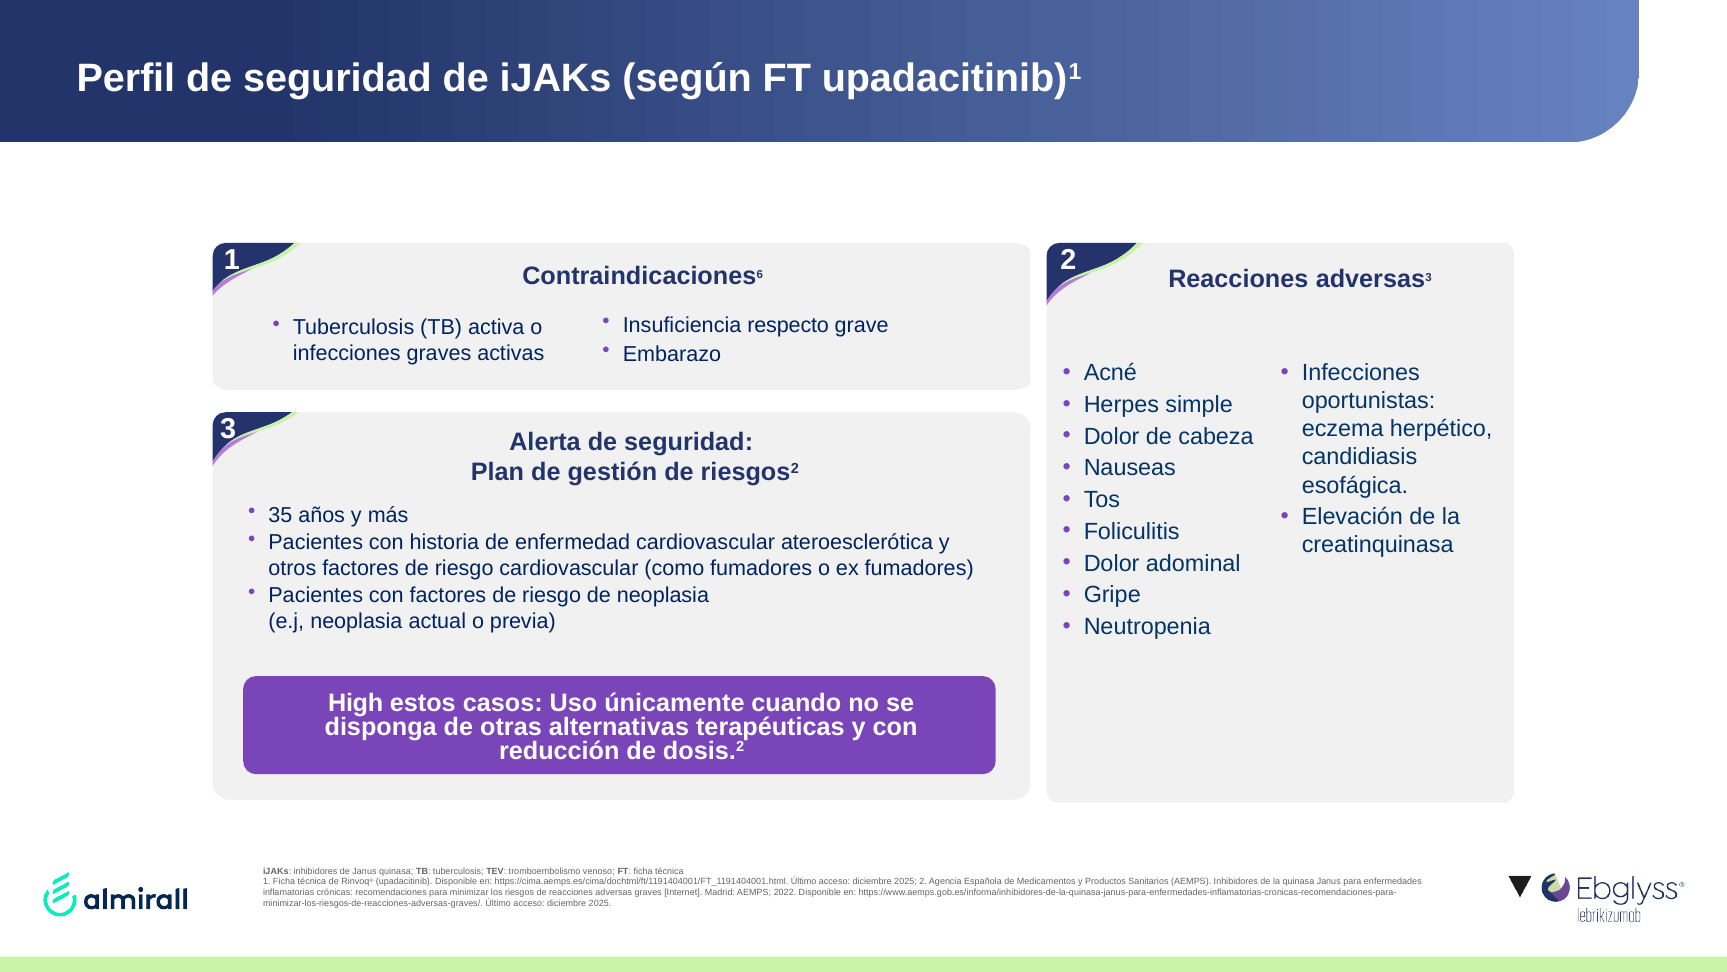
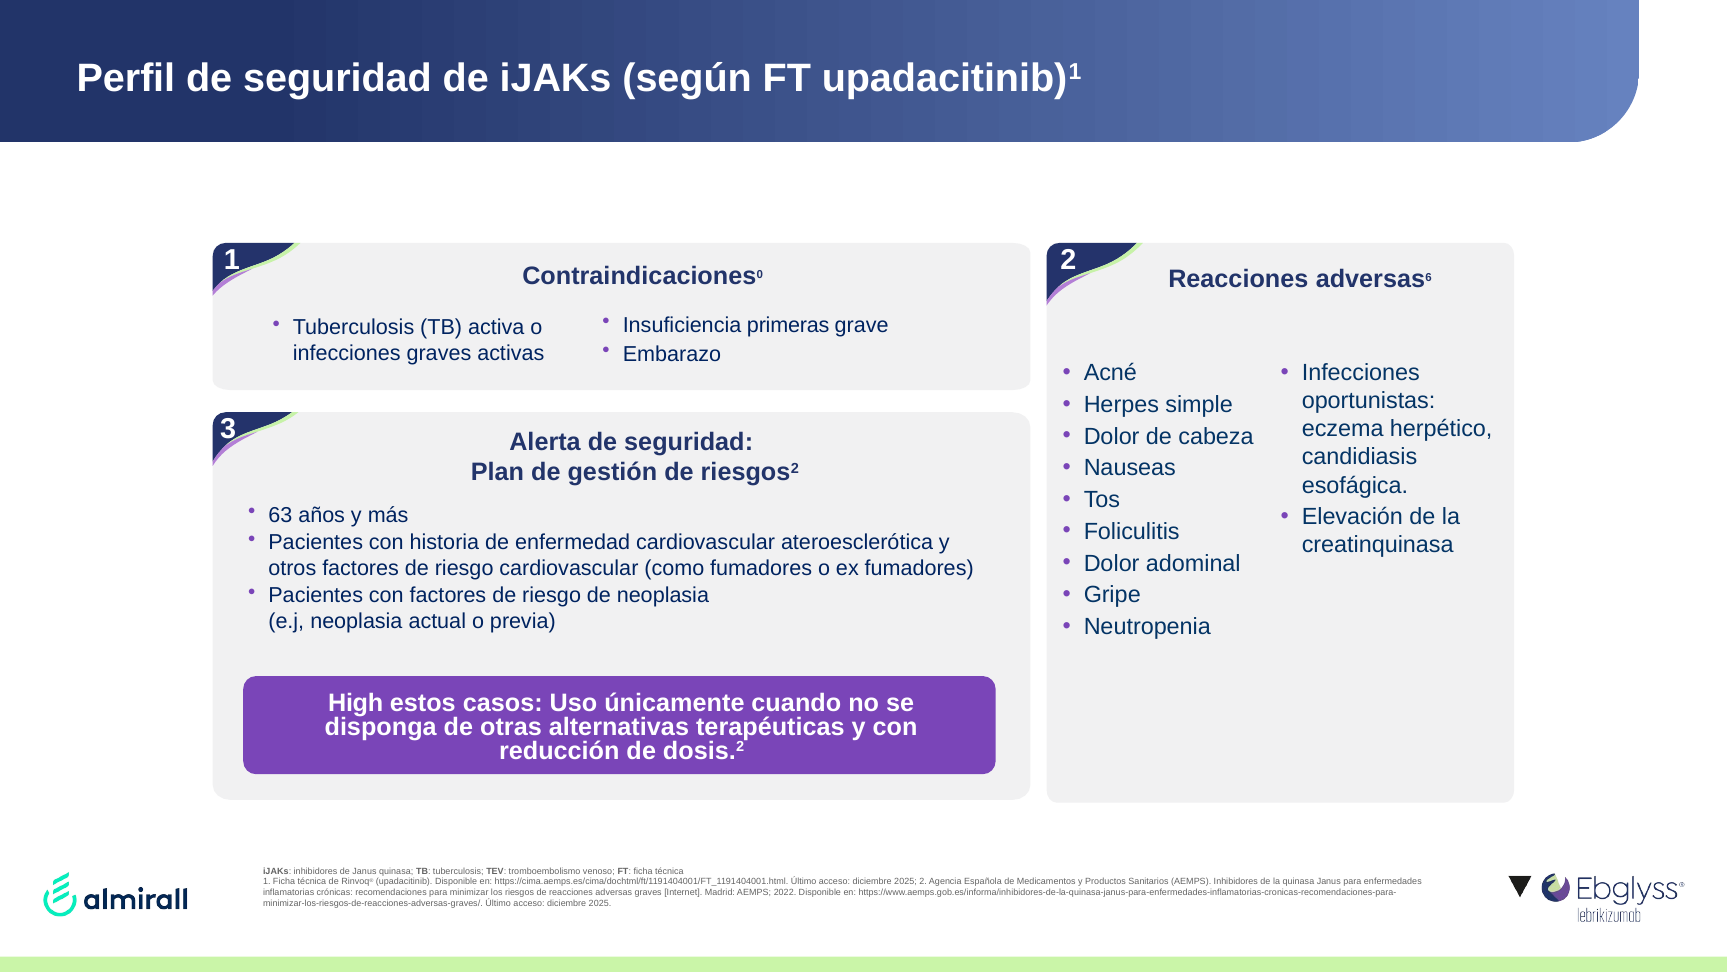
6: 6 -> 0
adversas 3: 3 -> 6
respecto: respecto -> primeras
35: 35 -> 63
